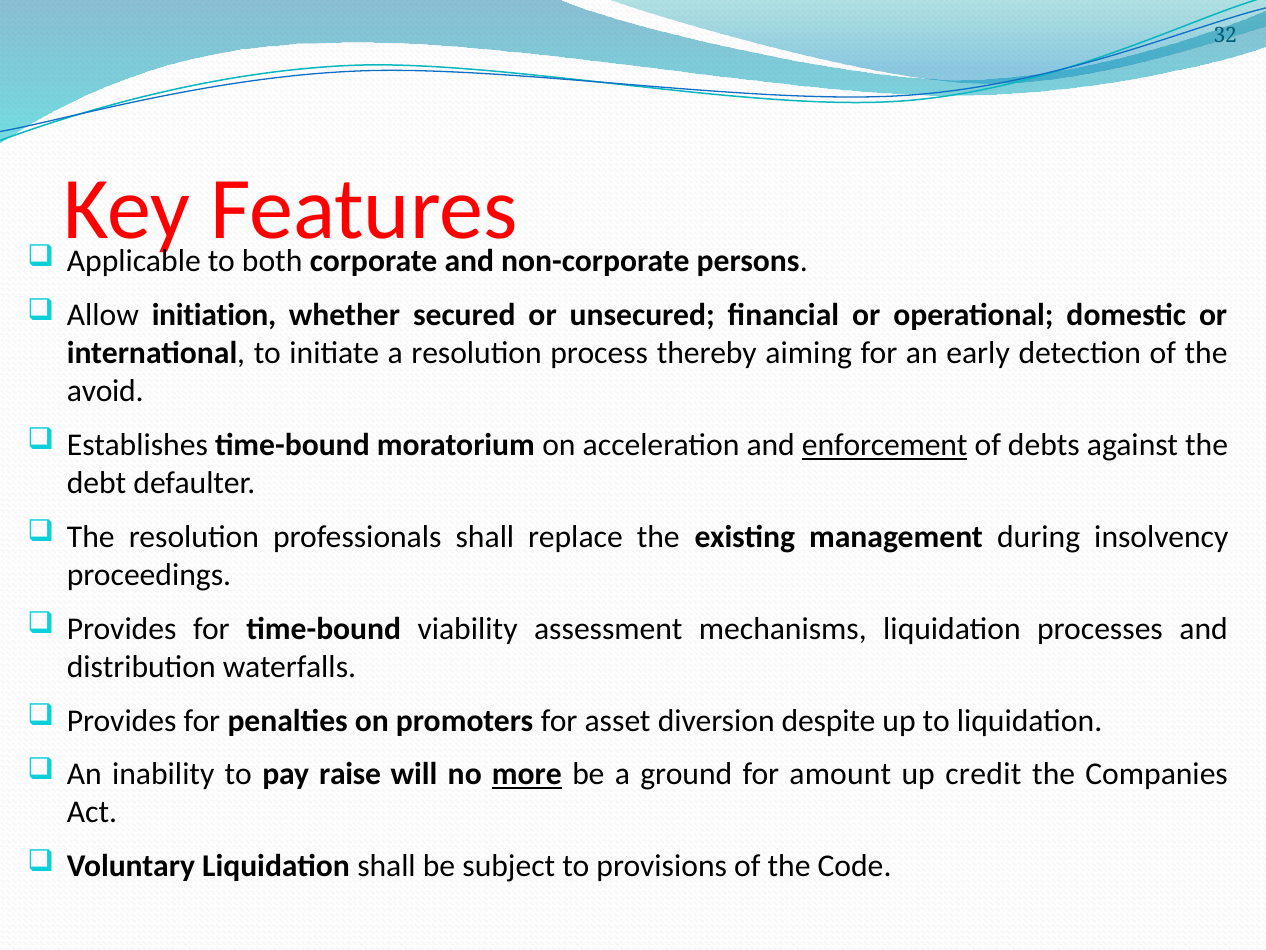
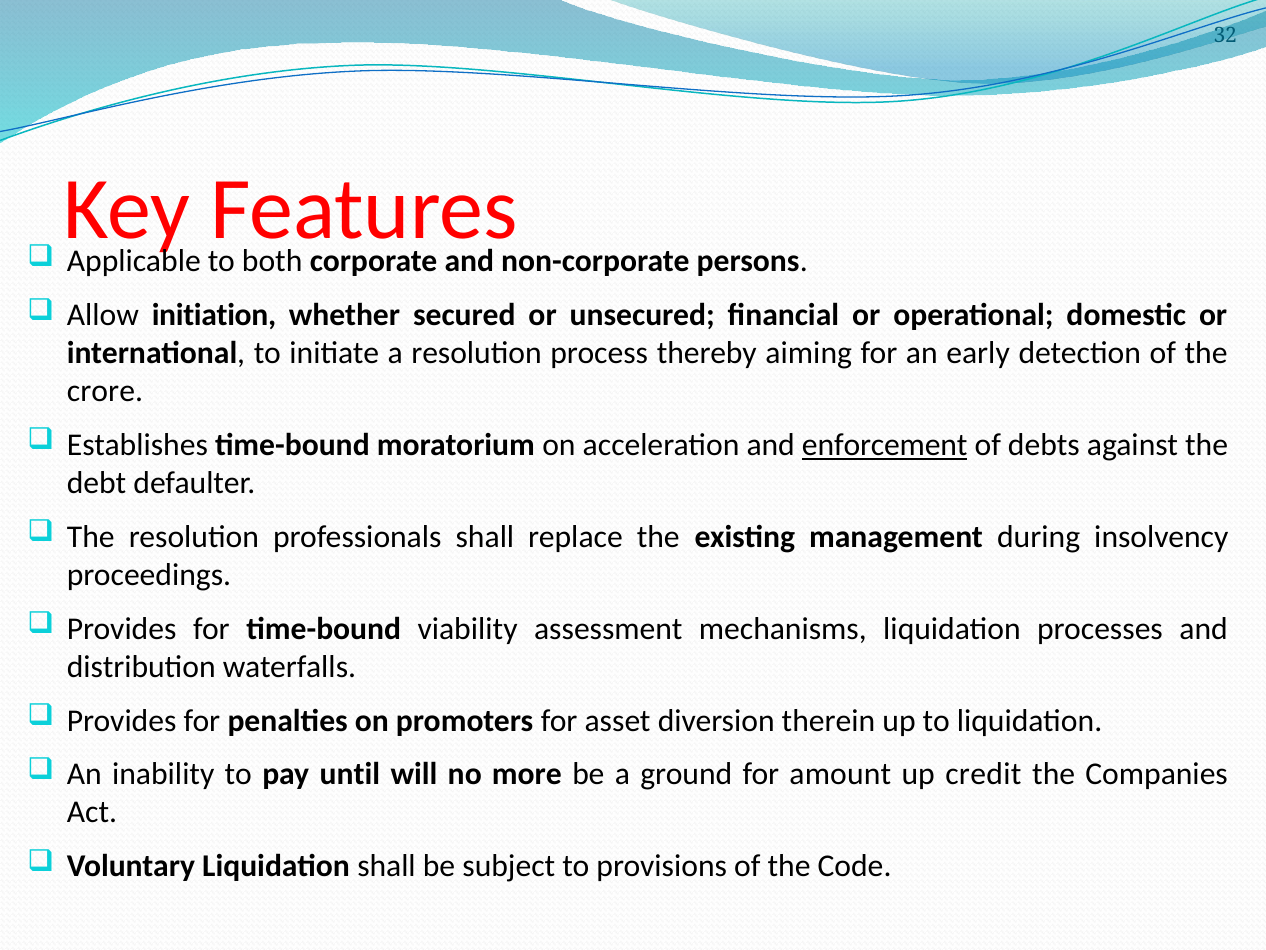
avoid: avoid -> crore
despite: despite -> therein
raise: raise -> until
more underline: present -> none
